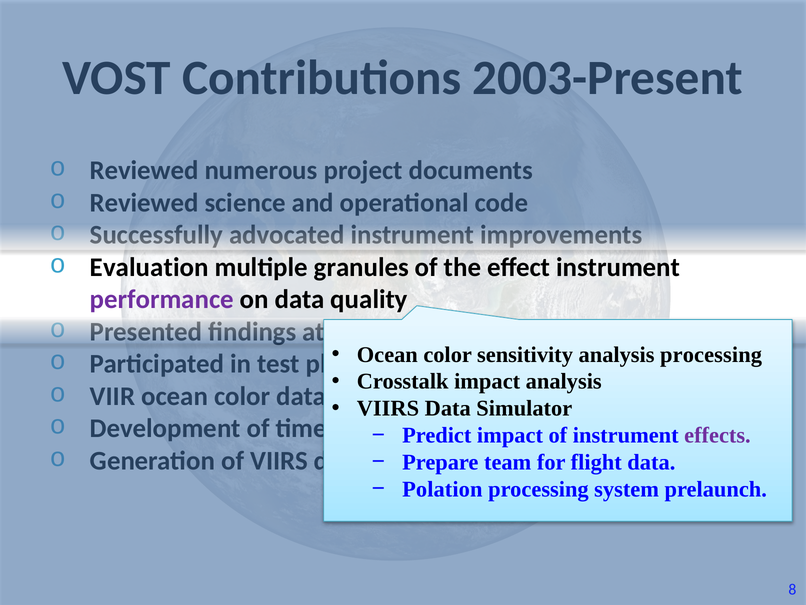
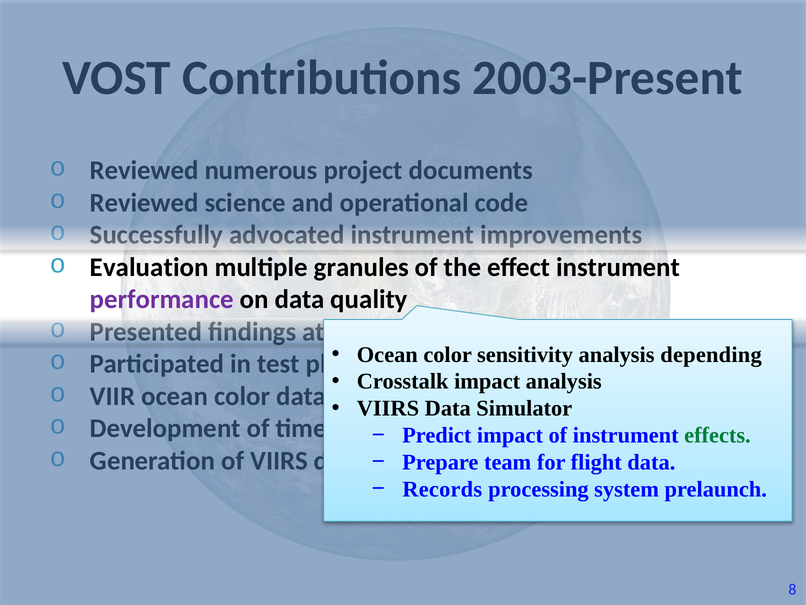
analysis processing: processing -> depending
effects colour: purple -> green
Polation: Polation -> Records
